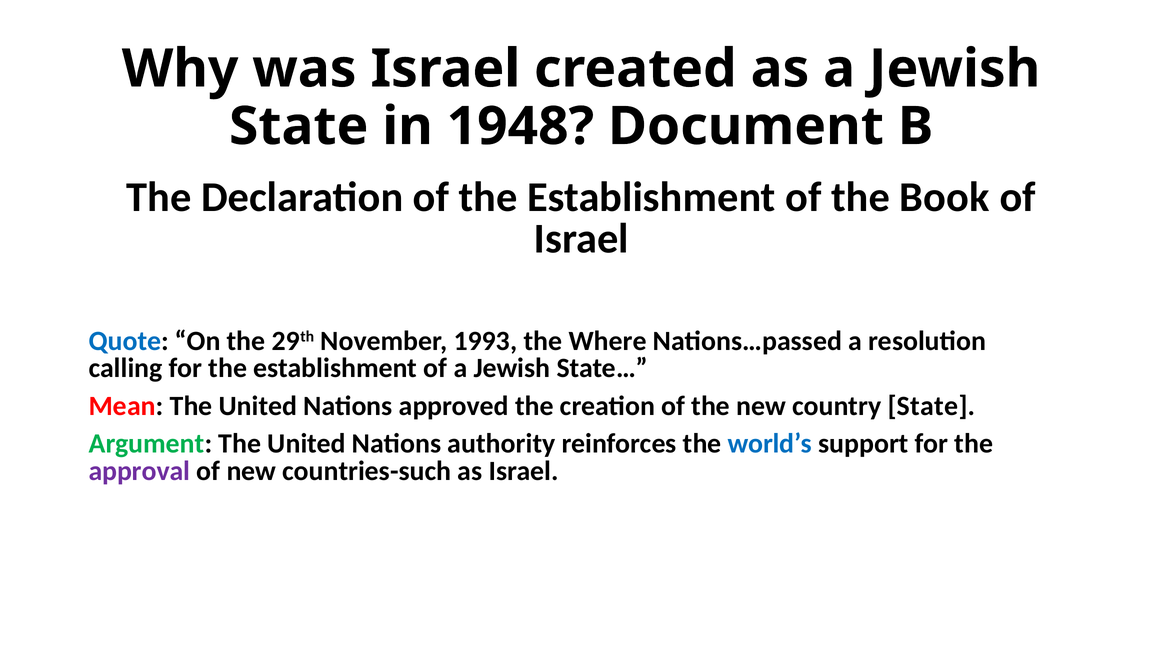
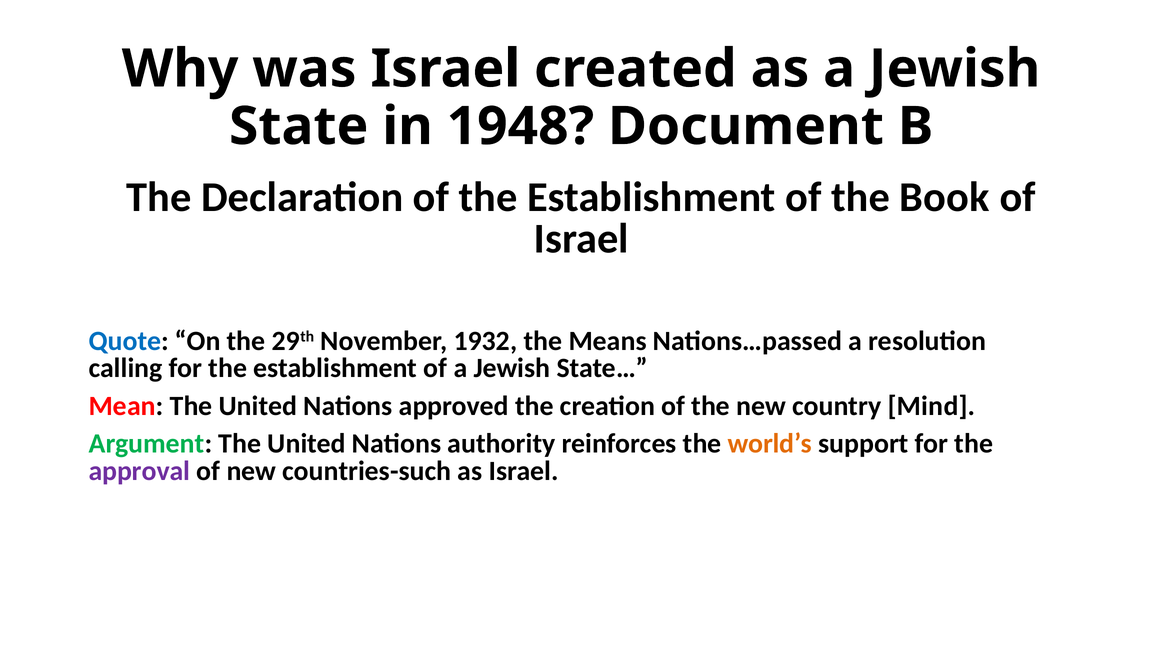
1993: 1993 -> 1932
Where: Where -> Means
country State: State -> Mind
world’s colour: blue -> orange
